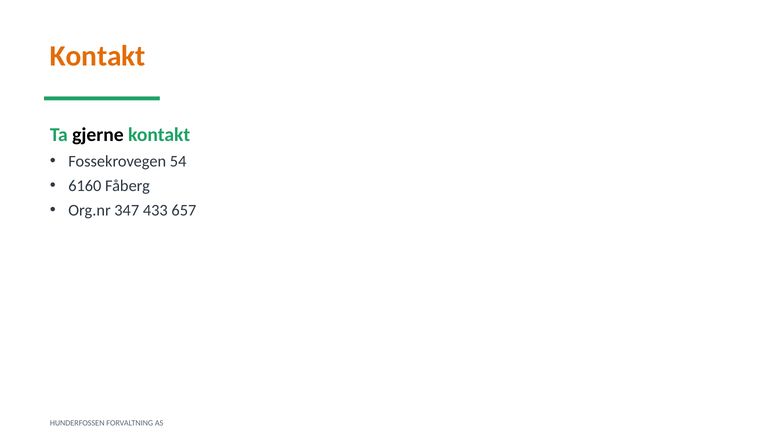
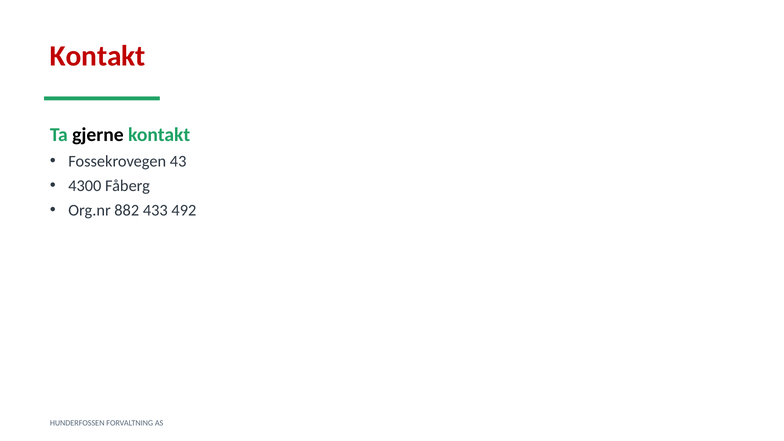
Kontakt at (98, 56) colour: orange -> red
54: 54 -> 43
6160: 6160 -> 4300
347: 347 -> 882
657: 657 -> 492
